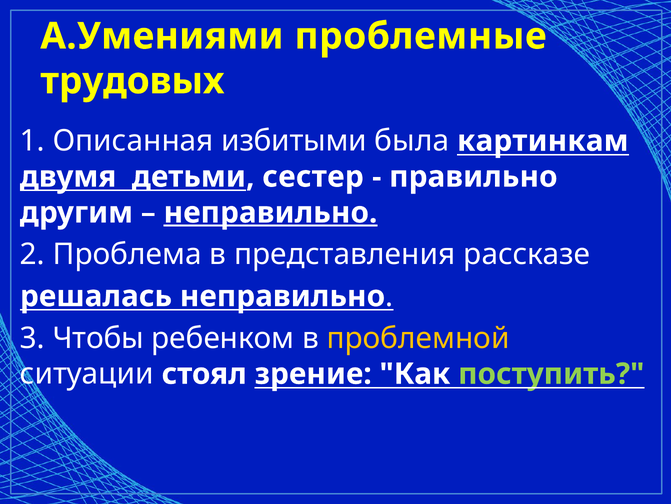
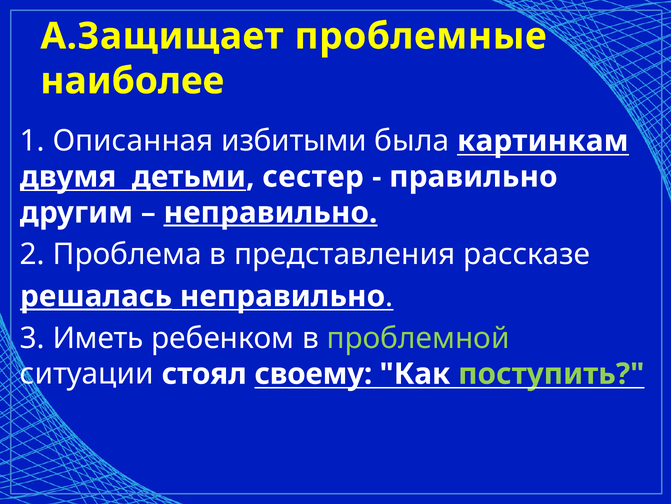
А.Умениями: А.Умениями -> А.Защищает
трудовых: трудовых -> наиболее
решалась underline: none -> present
Чтобы: Чтобы -> Иметь
проблемной colour: yellow -> light green
зрение: зрение -> своему
